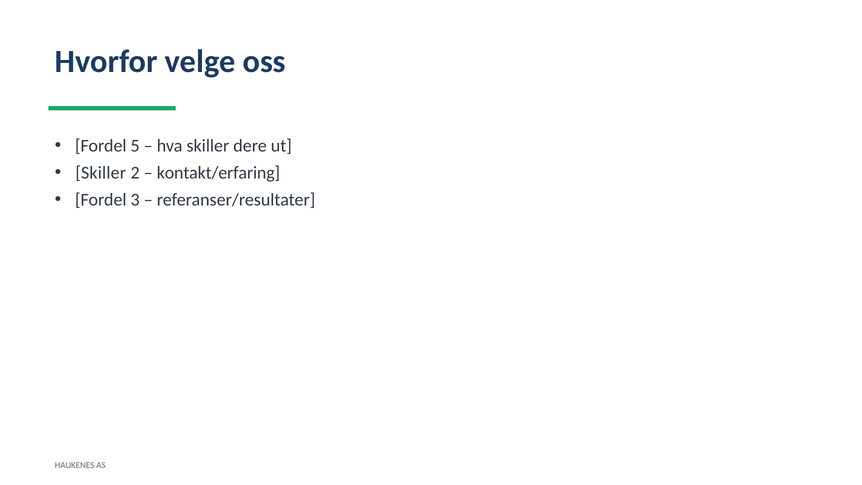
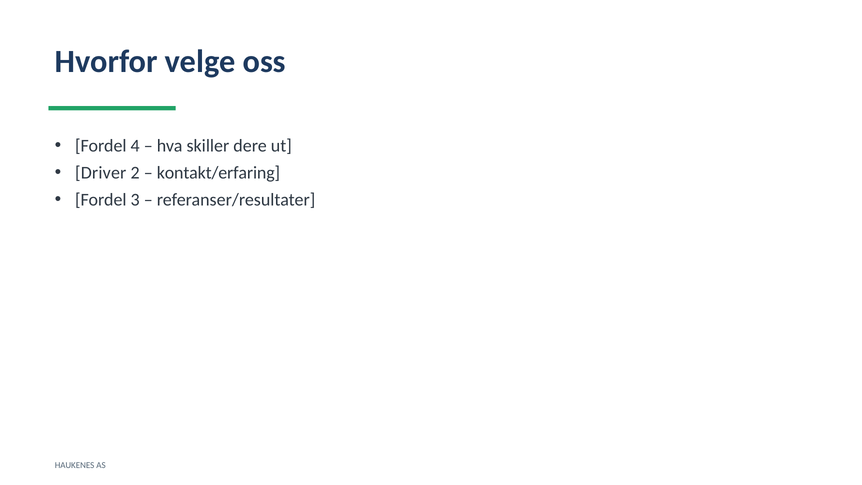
5: 5 -> 4
Skiller at (101, 173): Skiller -> Driver
